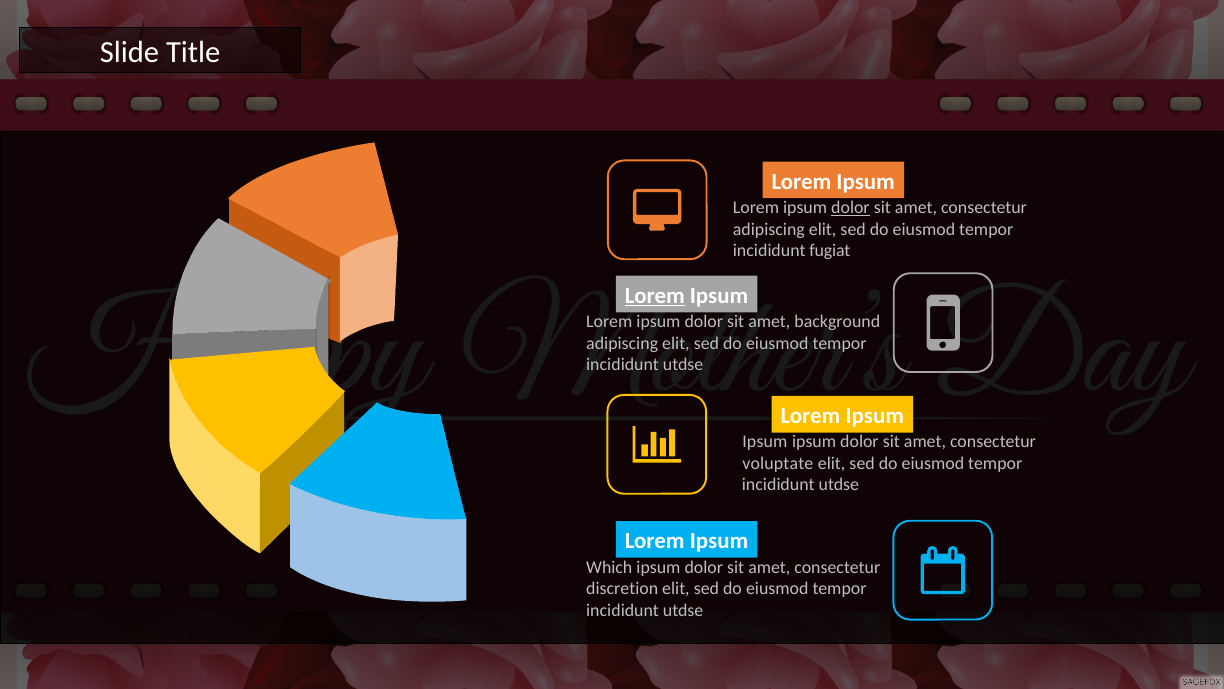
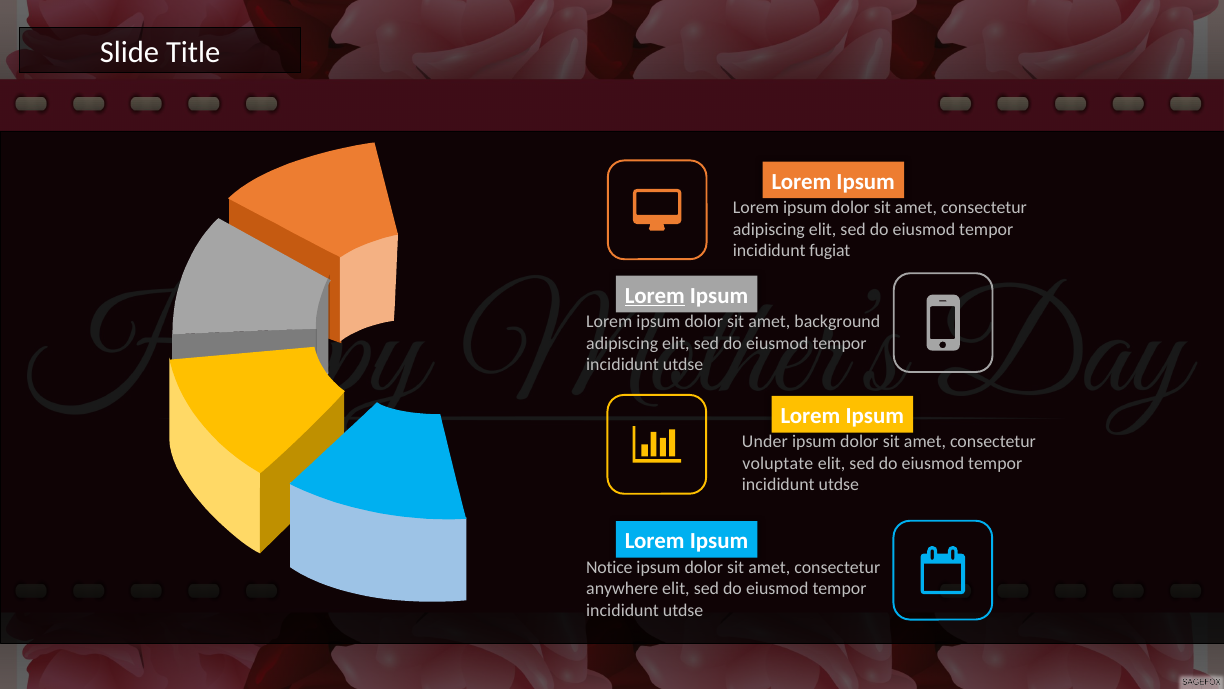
dolor at (850, 208) underline: present -> none
Ipsum at (765, 442): Ipsum -> Under
Which: Which -> Notice
discretion: discretion -> anywhere
